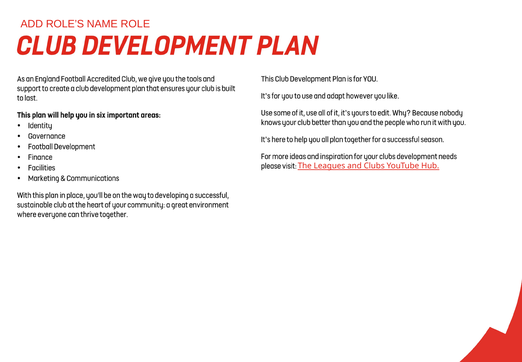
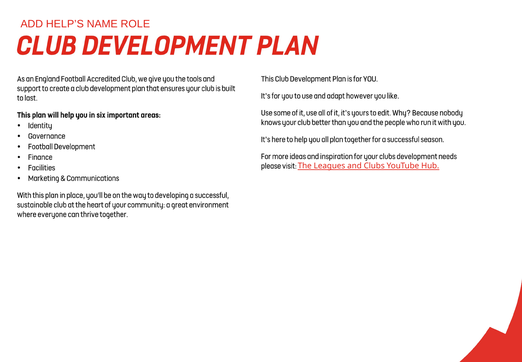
ROLE’S: ROLE’S -> HELP’S
